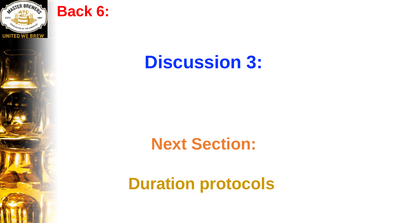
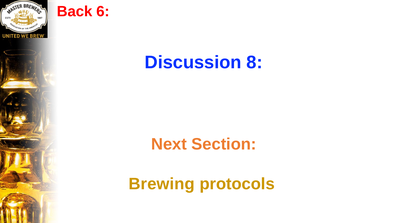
3: 3 -> 8
Duration: Duration -> Brewing
